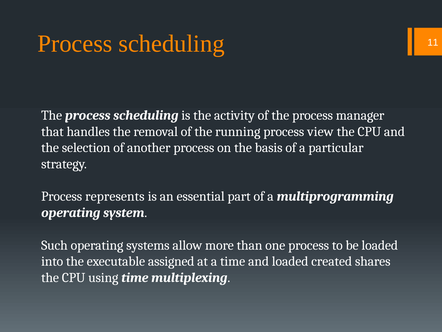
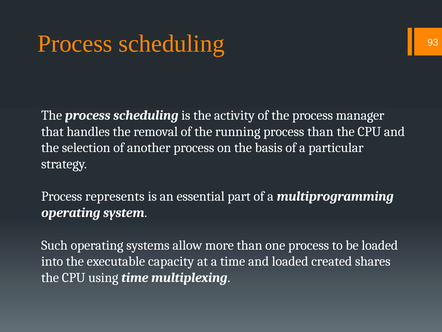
11: 11 -> 93
process view: view -> than
assigned: assigned -> capacity
